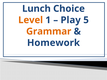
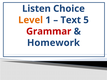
Lunch: Lunch -> Listen
Play: Play -> Text
Grammar colour: orange -> red
